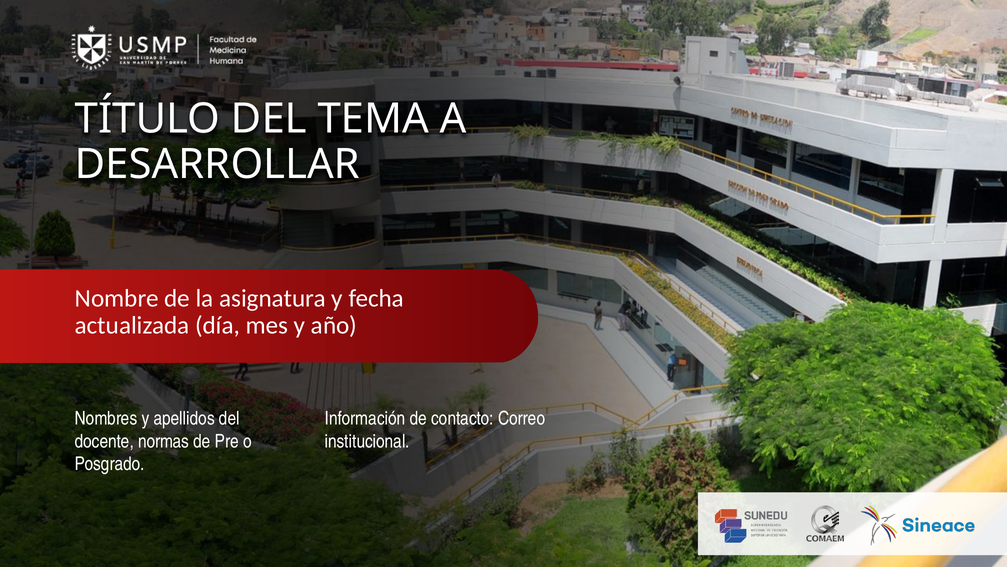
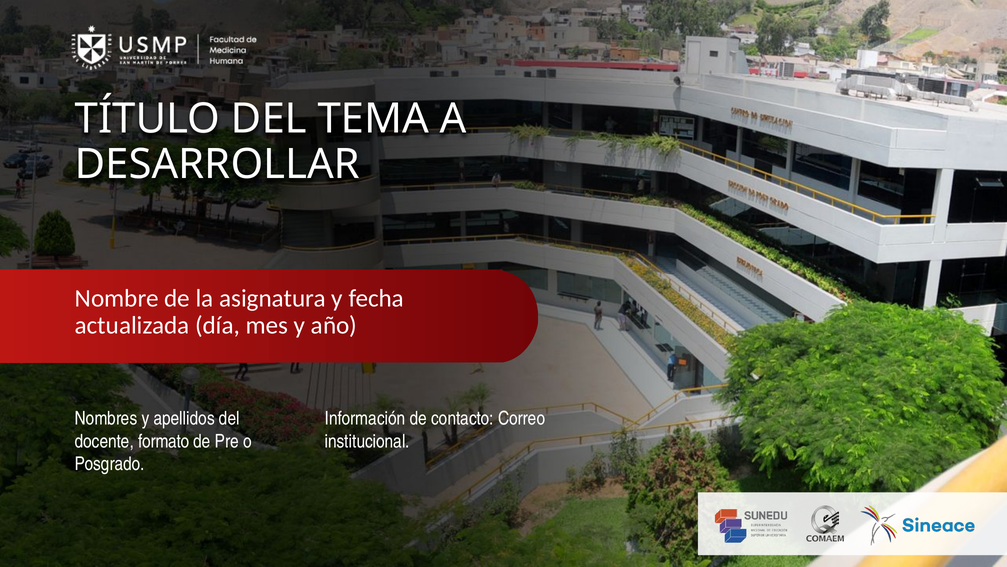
normas: normas -> formato
